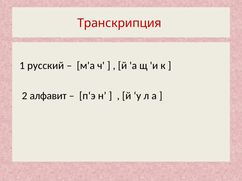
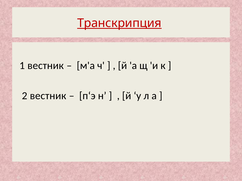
Транскрипция underline: none -> present
1 русский: русский -> вестник
2 алфавит: алфавит -> вестник
